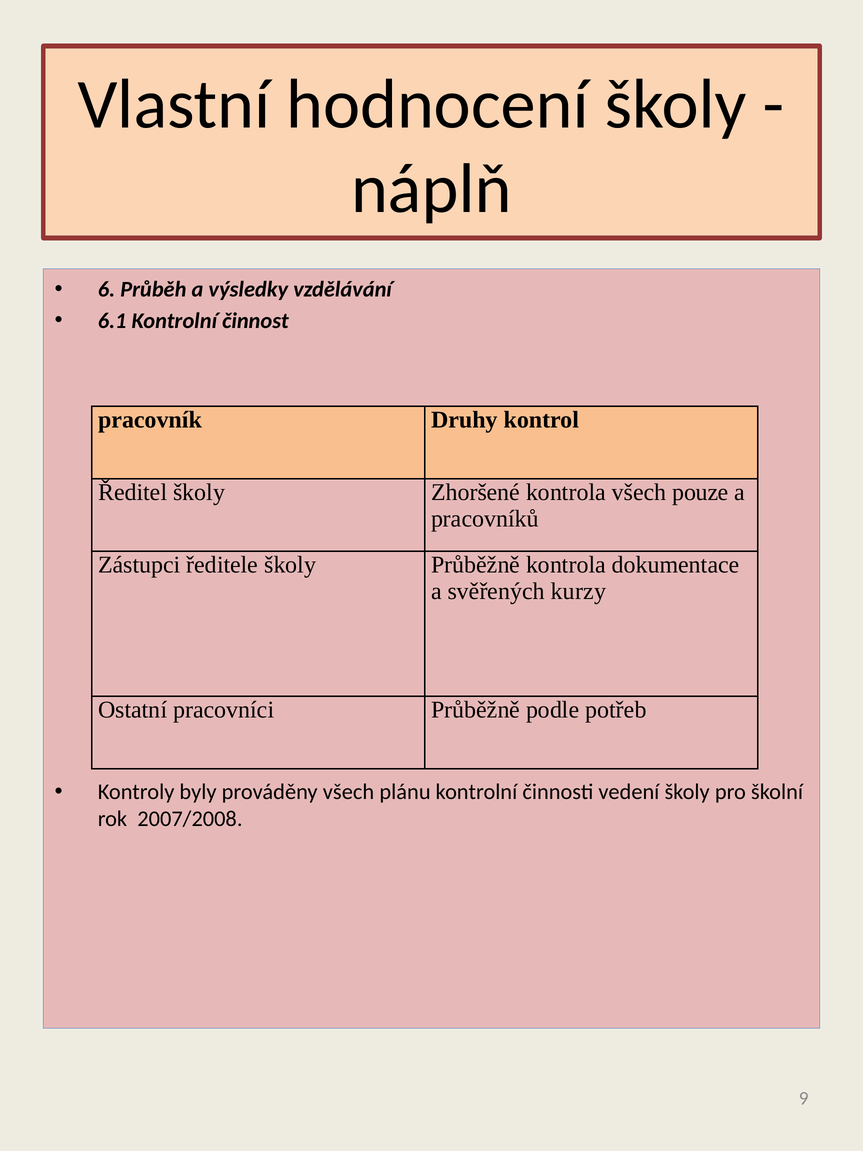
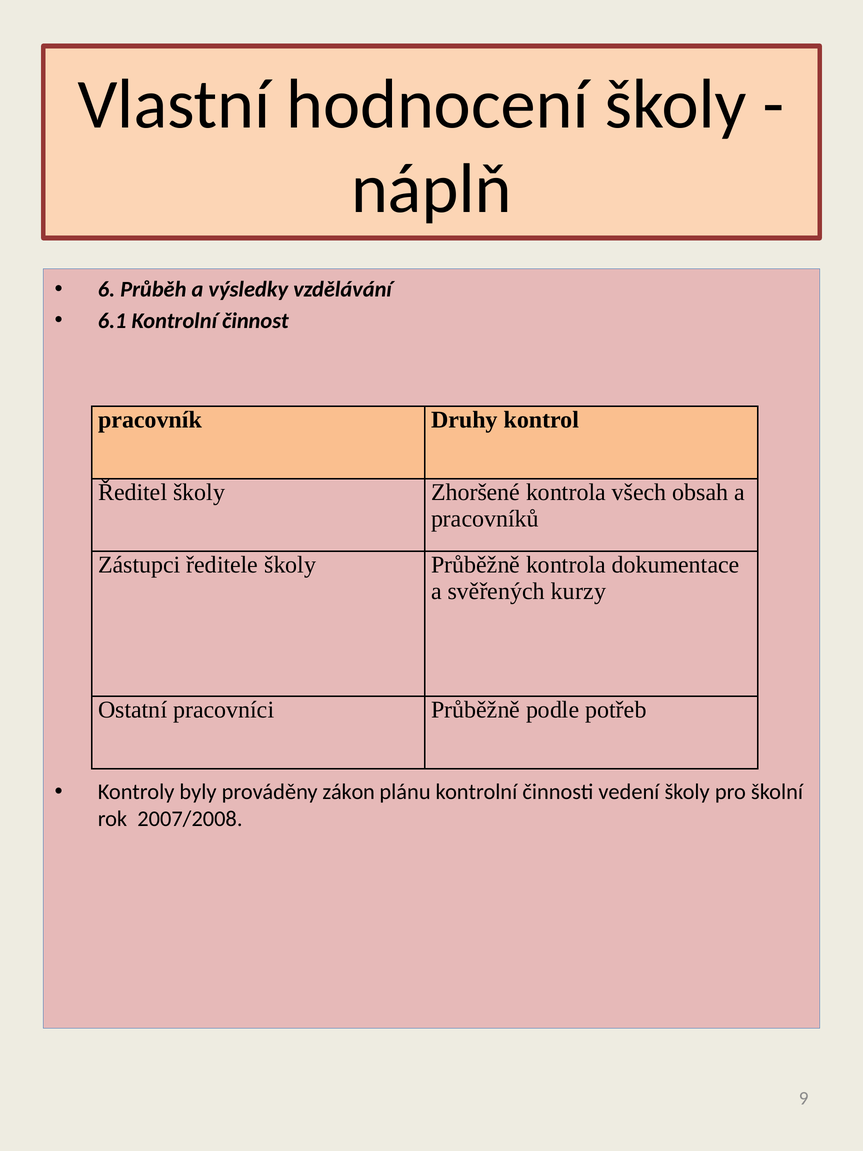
pouze: pouze -> obsah
prováděny všech: všech -> zákon
